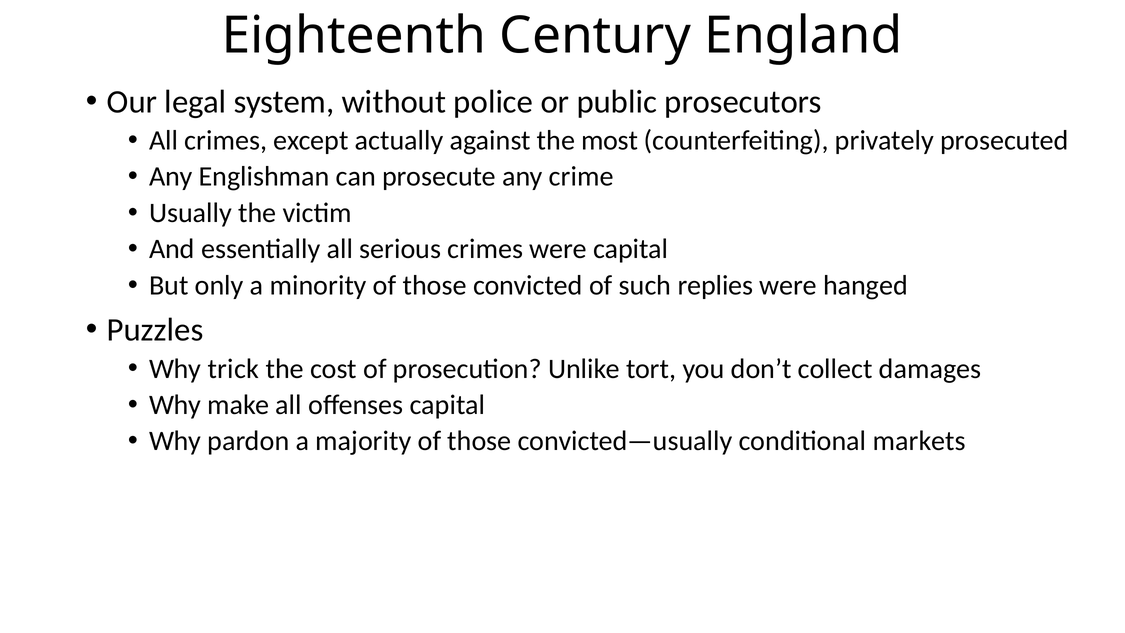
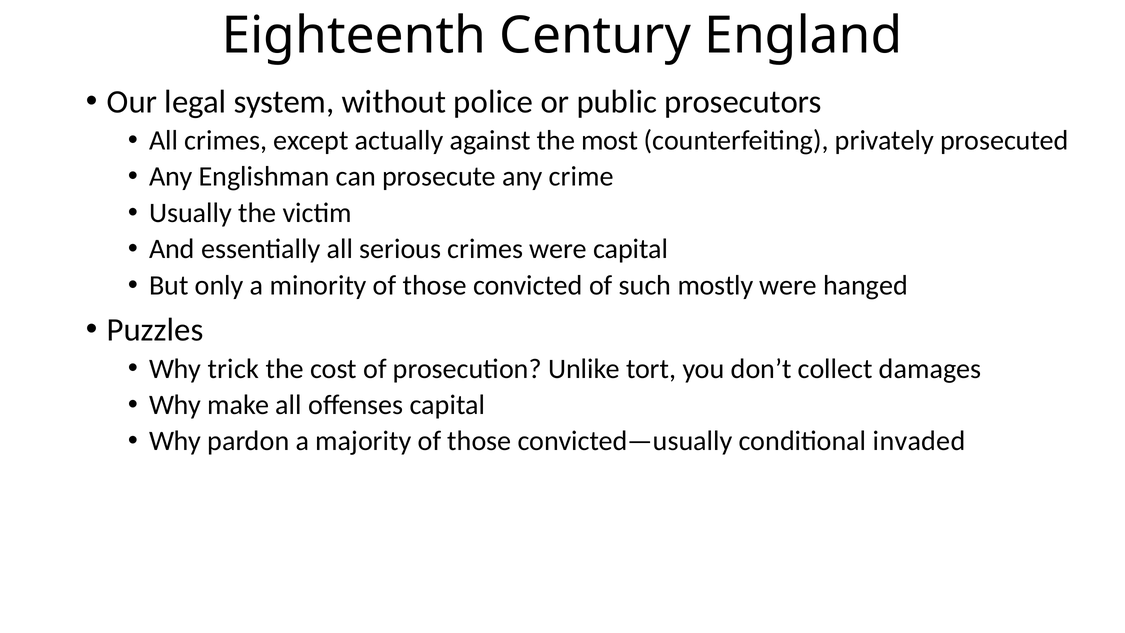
replies: replies -> mostly
markets: markets -> invaded
